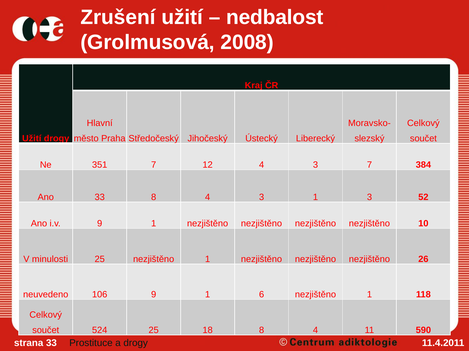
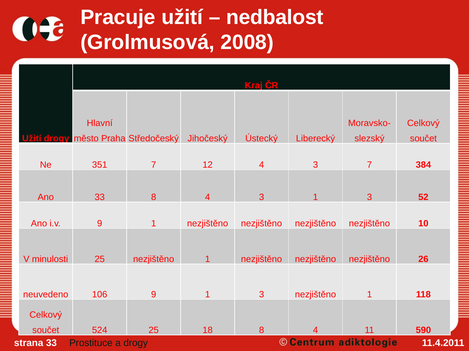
Zrušení: Zrušení -> Pracuje
9 1 6: 6 -> 3
